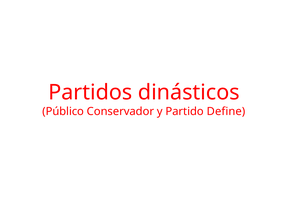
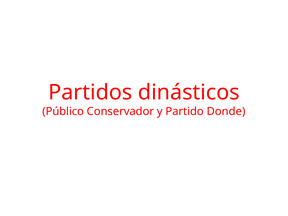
Define: Define -> Donde
